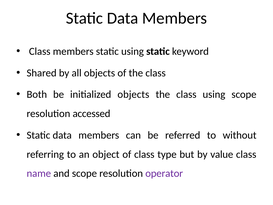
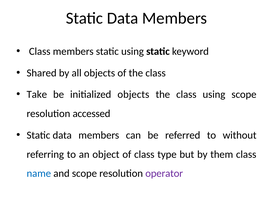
Both: Both -> Take
value: value -> them
name colour: purple -> blue
